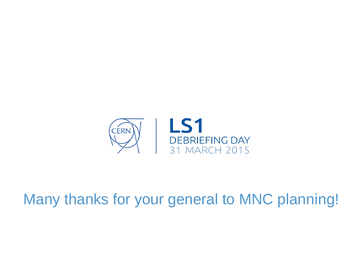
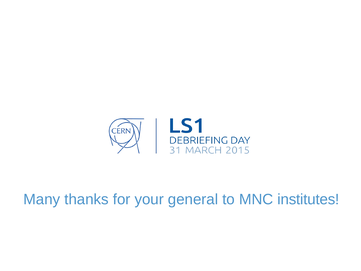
planning: planning -> institutes
